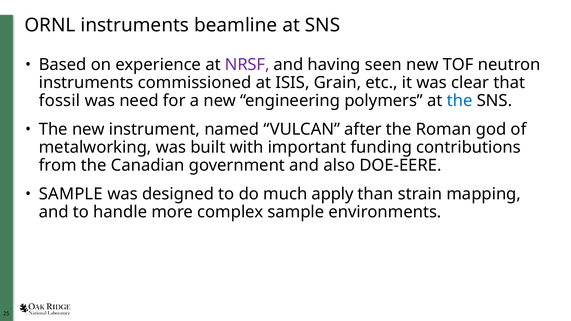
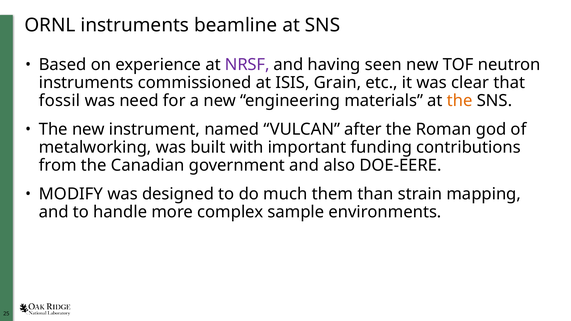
polymers: polymers -> materials
the at (460, 101) colour: blue -> orange
SAMPLE at (71, 194): SAMPLE -> MODIFY
apply: apply -> them
